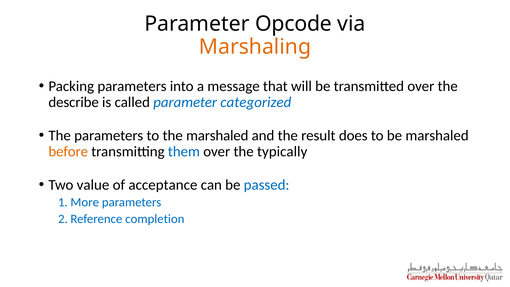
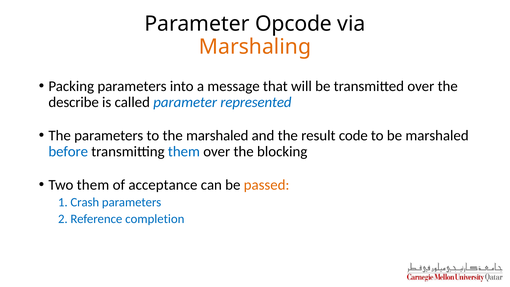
categorized: categorized -> represented
does: does -> code
before colour: orange -> blue
typically: typically -> blocking
Two value: value -> them
passed colour: blue -> orange
More: More -> Crash
